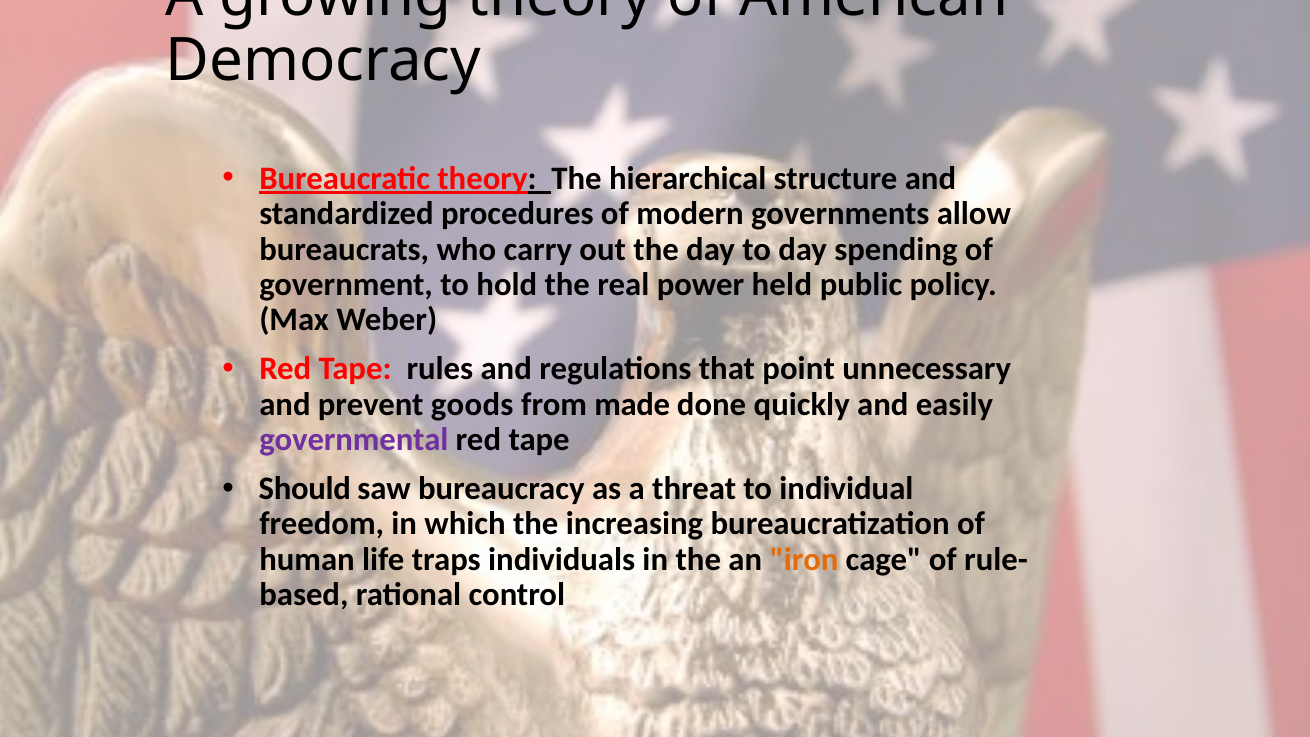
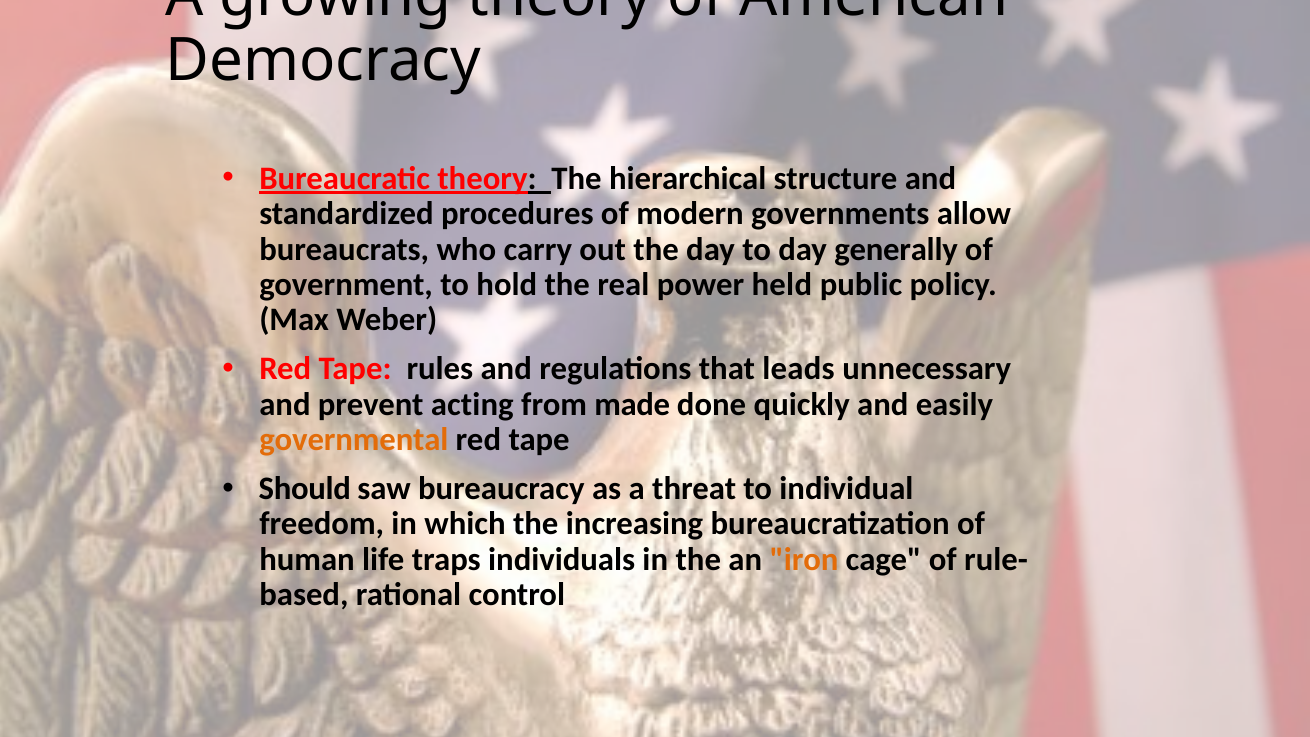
spending: spending -> generally
point: point -> leads
goods: goods -> acting
governmental colour: purple -> orange
